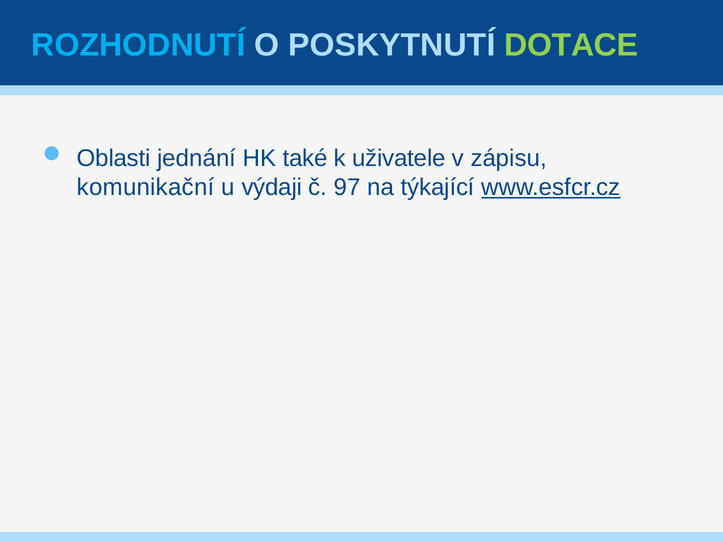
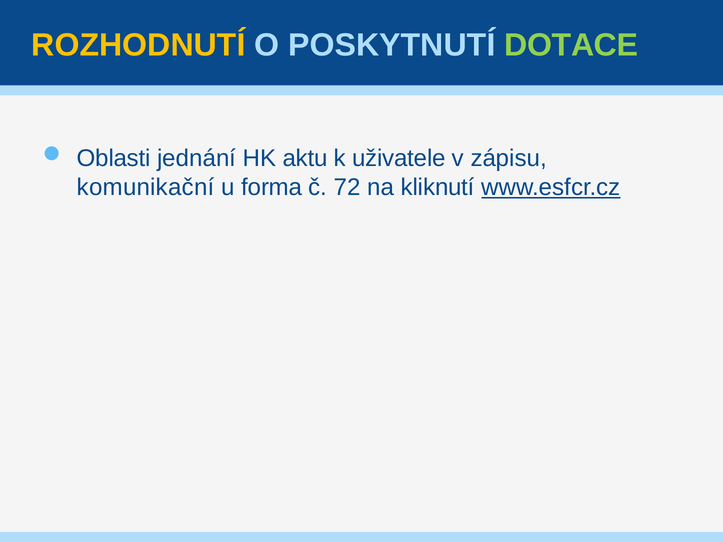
ROZHODNUTÍ colour: light blue -> yellow
také: také -> aktu
výdaji: výdaji -> forma
97: 97 -> 72
týkající: týkající -> kliknutí
